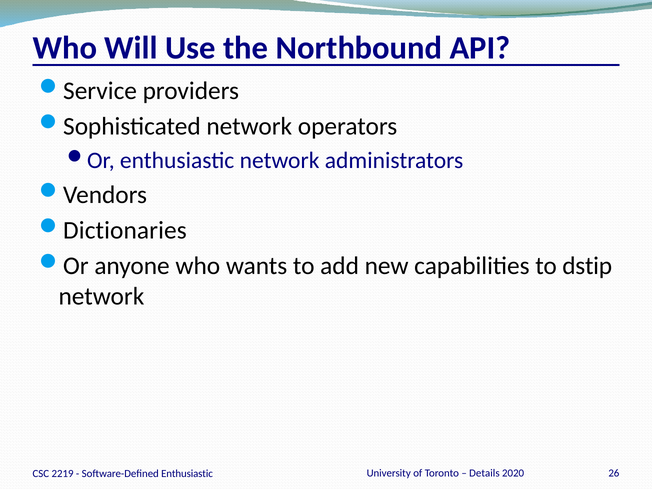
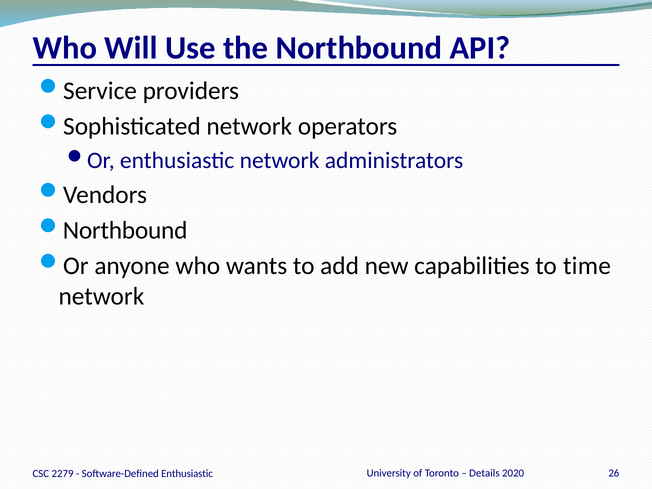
Dictionaries at (125, 230): Dictionaries -> Northbound
dstip: dstip -> time
2219: 2219 -> 2279
